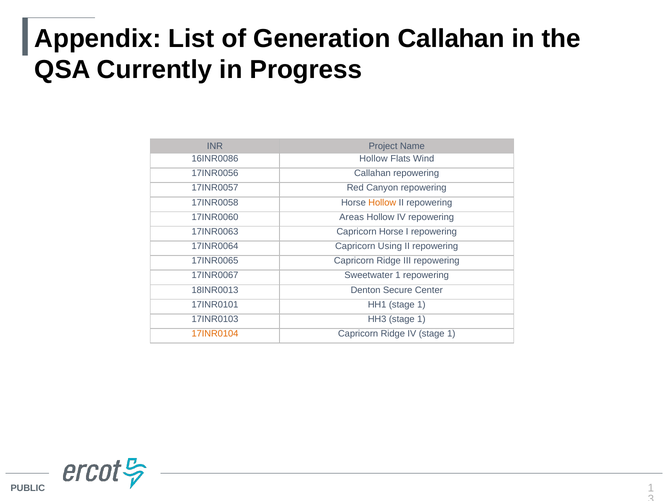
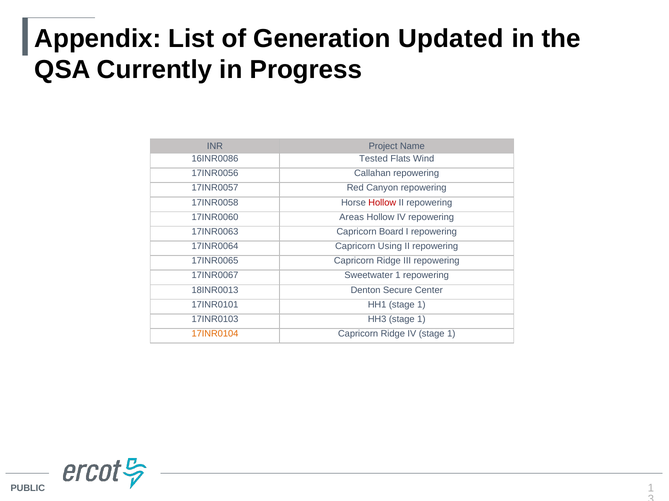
Generation Callahan: Callahan -> Updated
16INR0086 Hollow: Hollow -> Tested
Hollow at (382, 203) colour: orange -> red
Capricorn Horse: Horse -> Board
